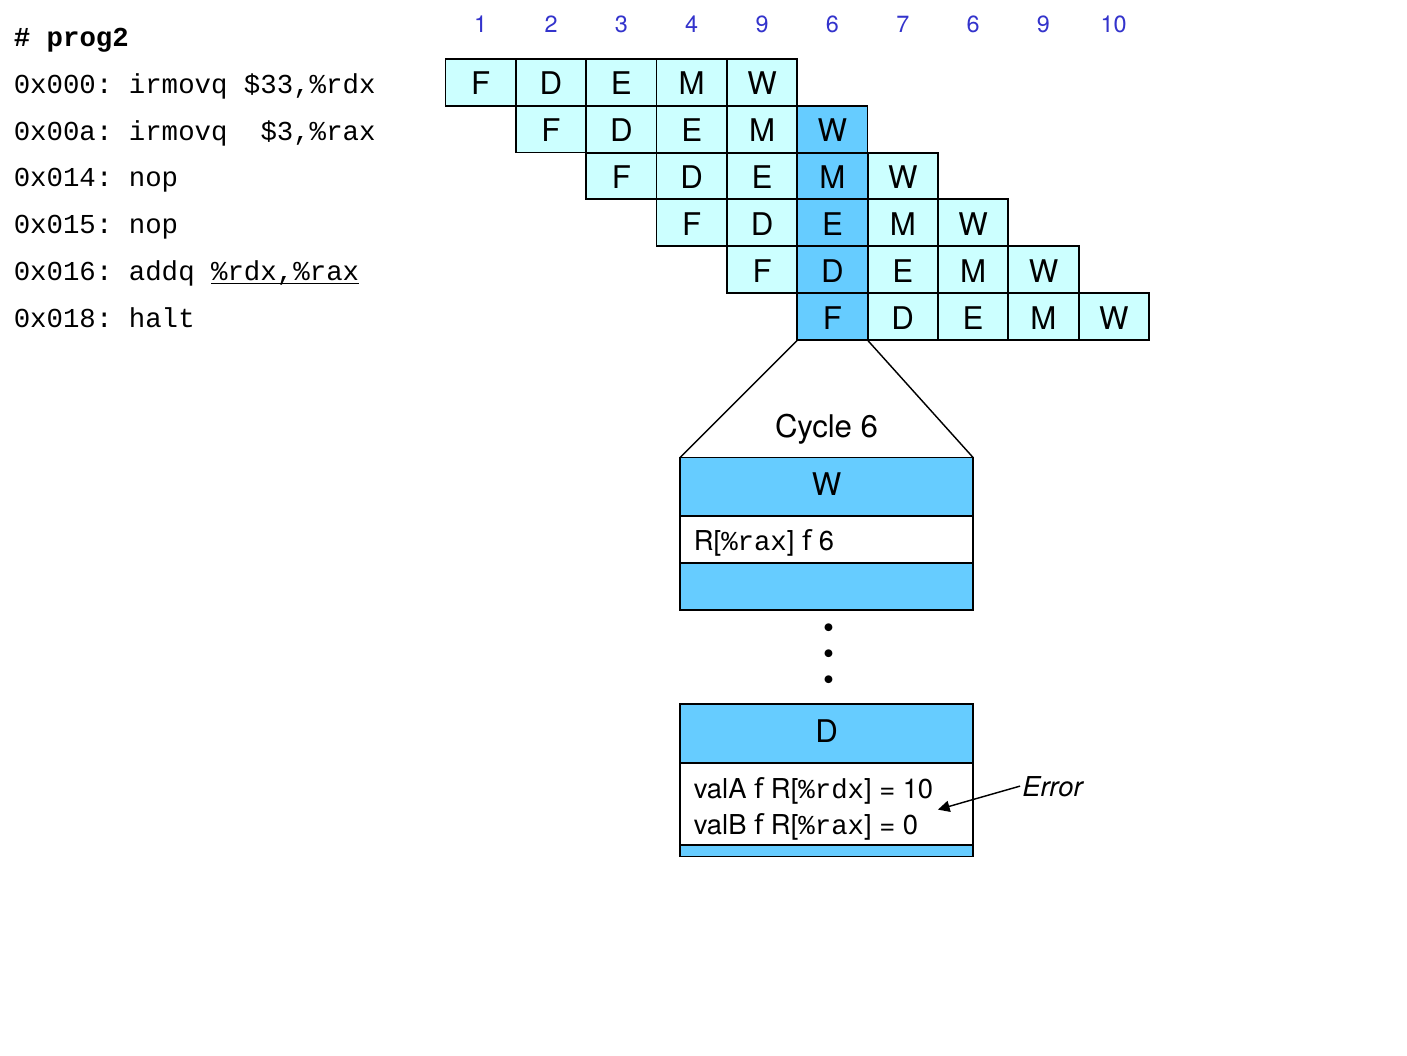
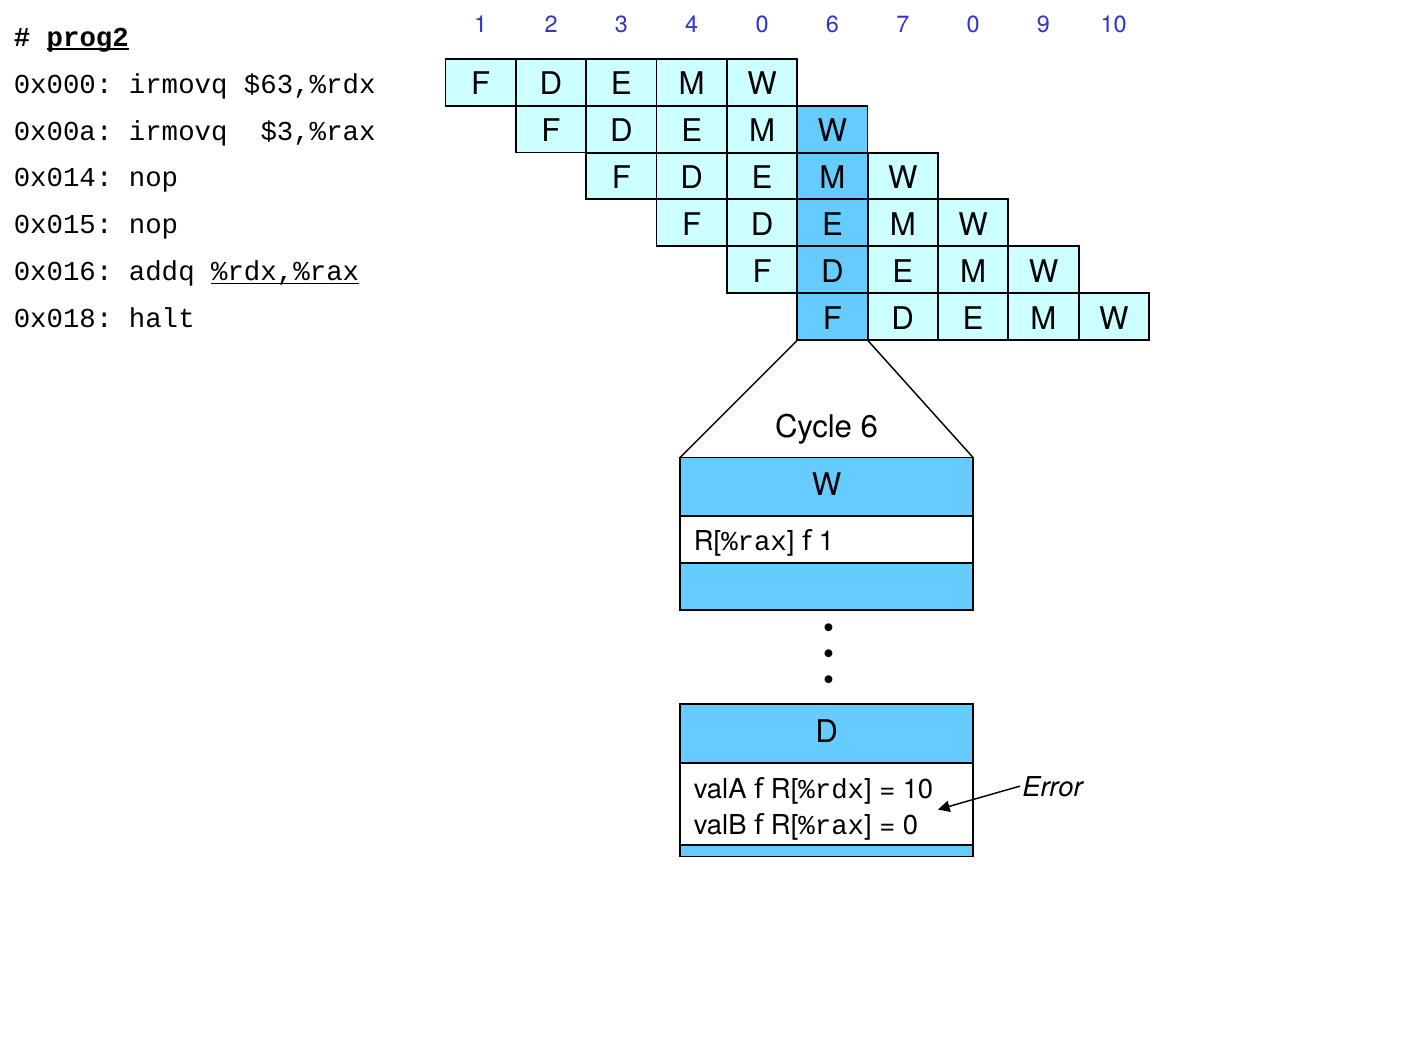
4 9: 9 -> 0
7 6: 6 -> 0
prog2 underline: none -> present
$33,%rdx: $33,%rdx -> $63,%rdx
f 6: 6 -> 1
